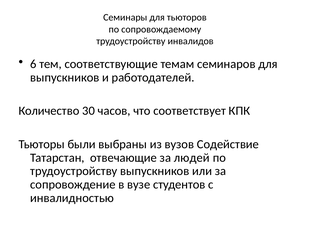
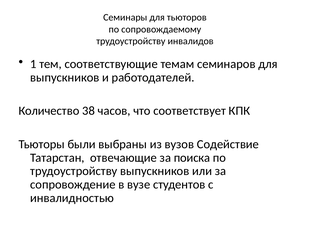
6: 6 -> 1
30: 30 -> 38
людей: людей -> поиска
